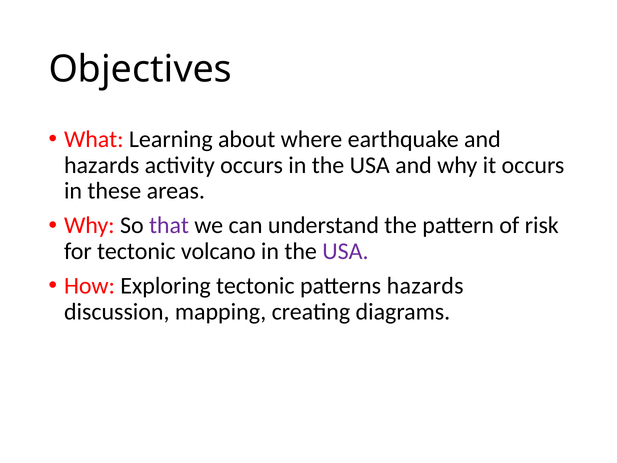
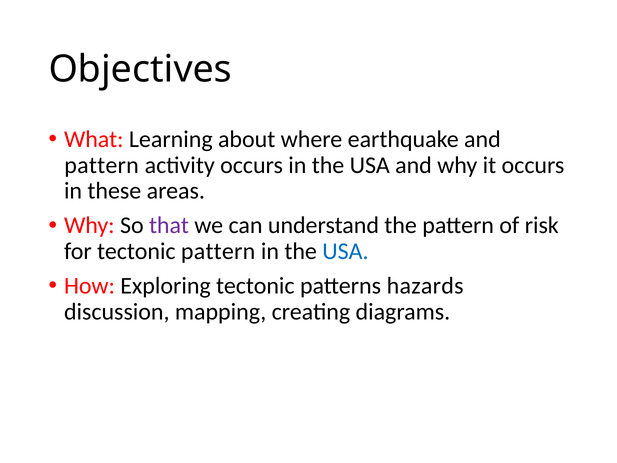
hazards at (102, 165): hazards -> pattern
tectonic volcano: volcano -> pattern
USA at (345, 251) colour: purple -> blue
